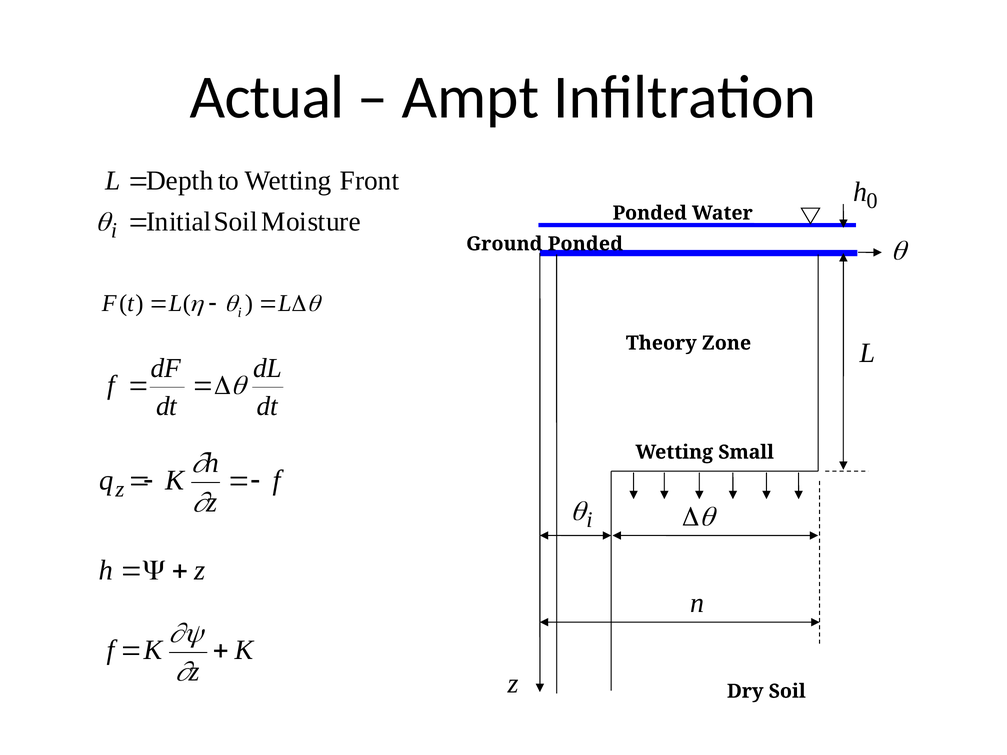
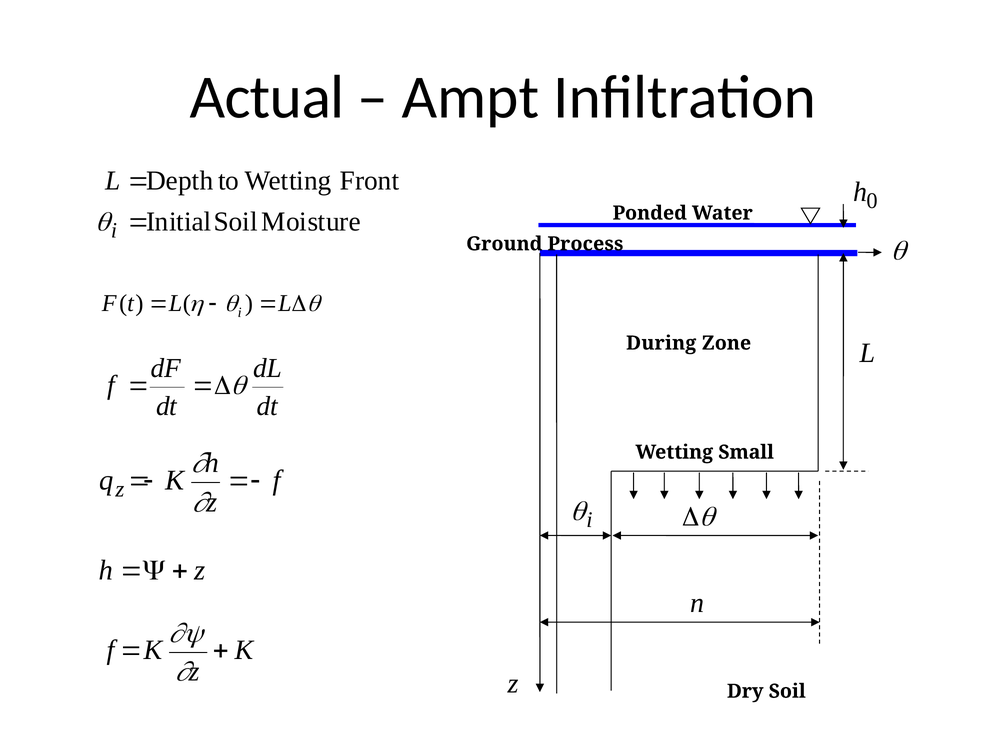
Ground Ponded: Ponded -> Process
Theory: Theory -> During
